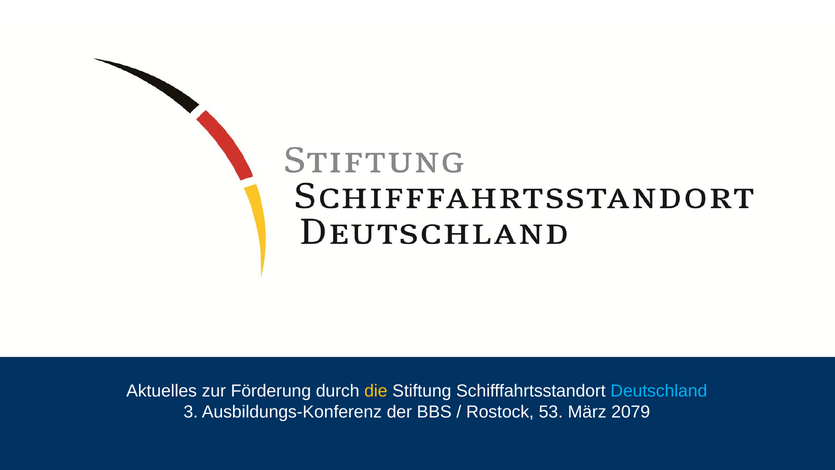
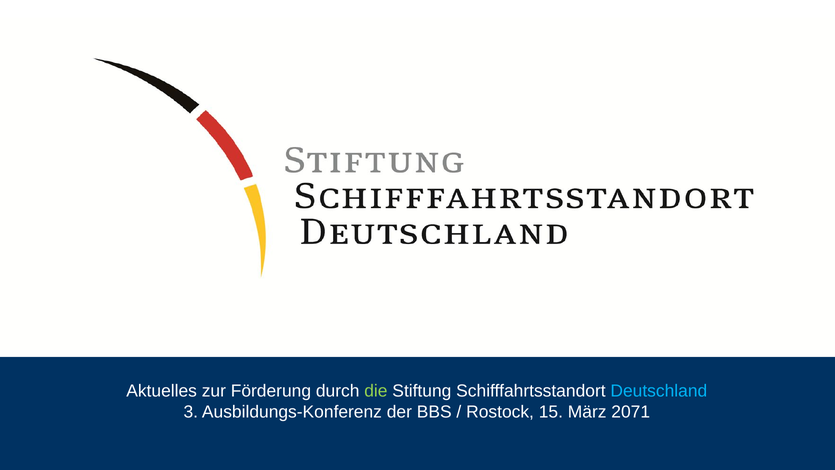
die colour: yellow -> light green
53: 53 -> 15
2079: 2079 -> 2071
